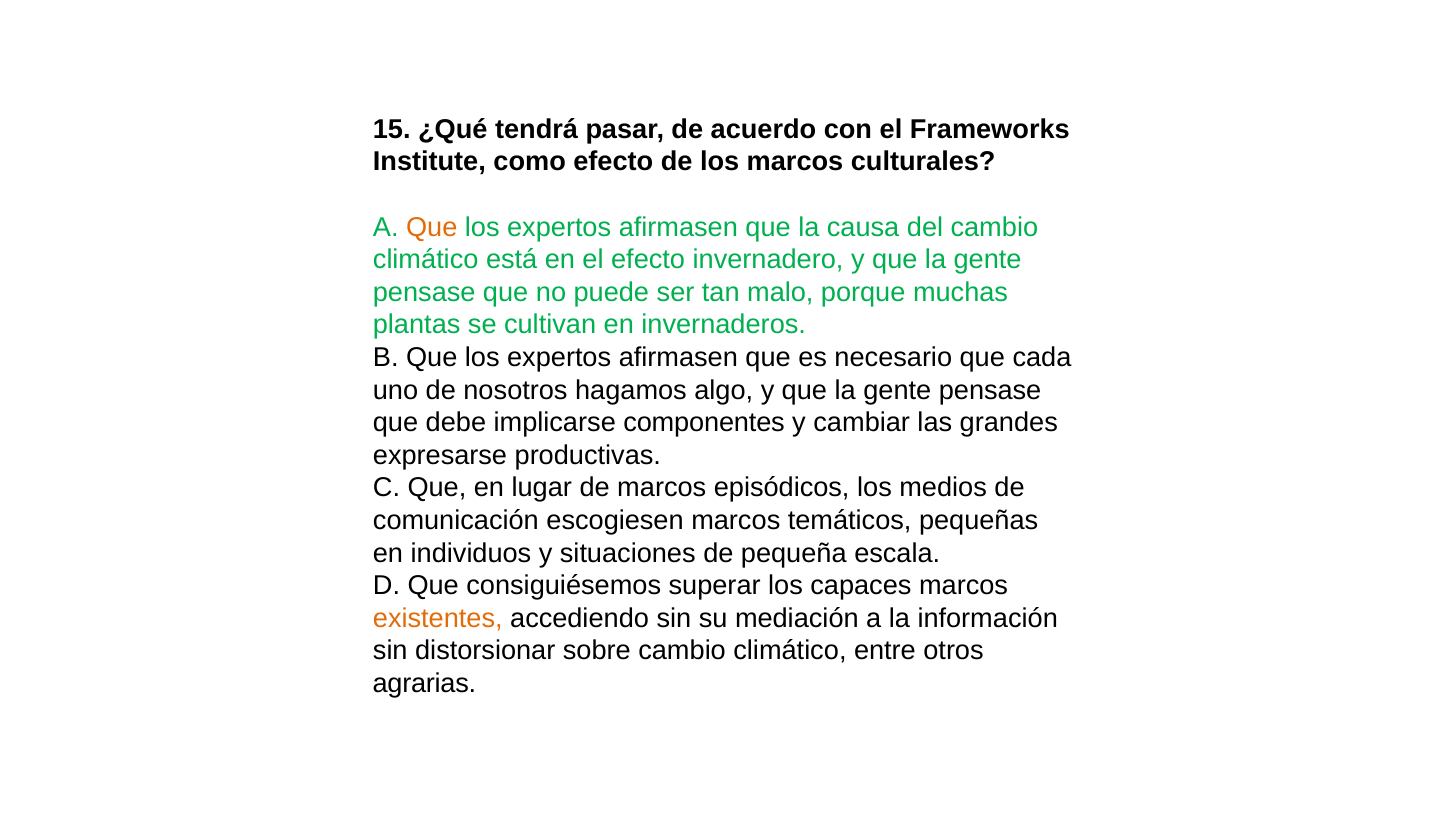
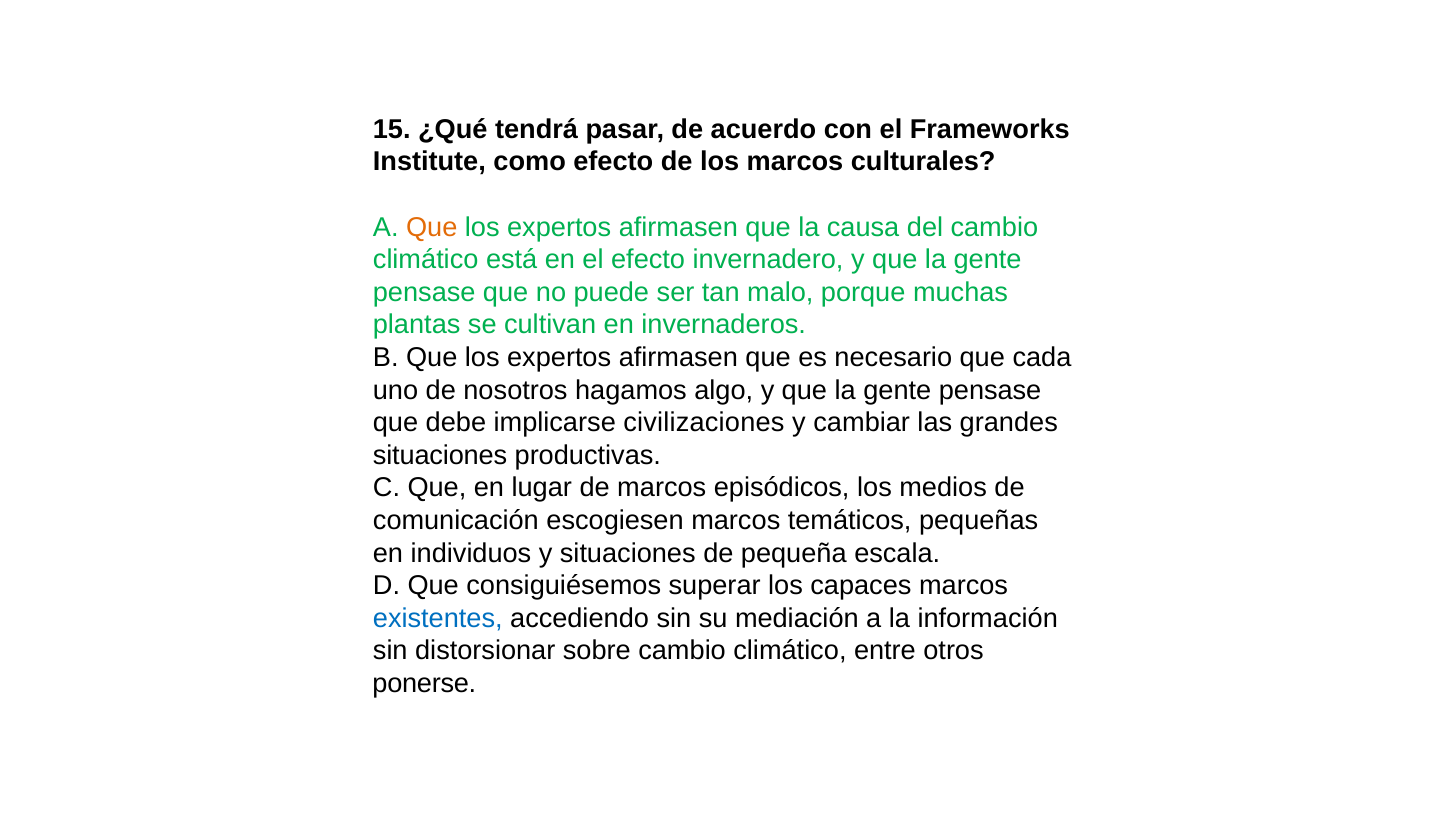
componentes: componentes -> civilizaciones
expresarse at (440, 455): expresarse -> situaciones
existentes colour: orange -> blue
agrarias: agrarias -> ponerse
